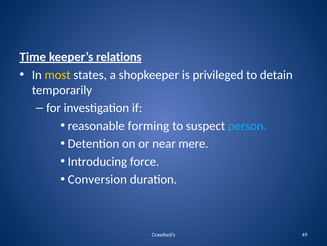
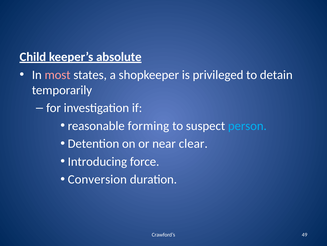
Time: Time -> Child
relations: relations -> absolute
most colour: yellow -> pink
mere: mere -> clear
